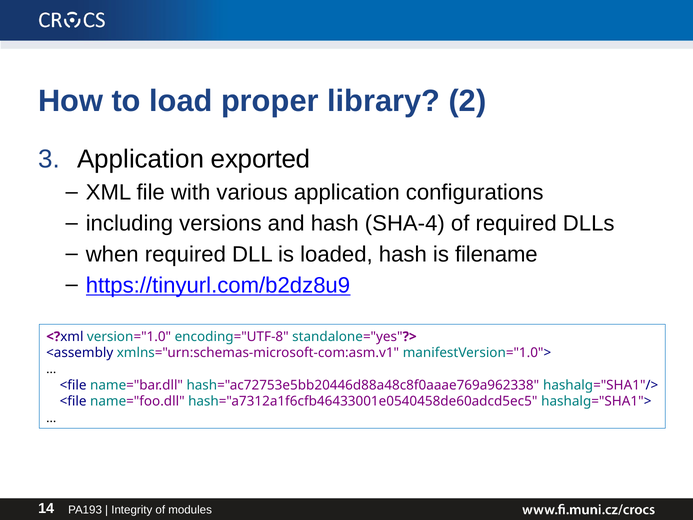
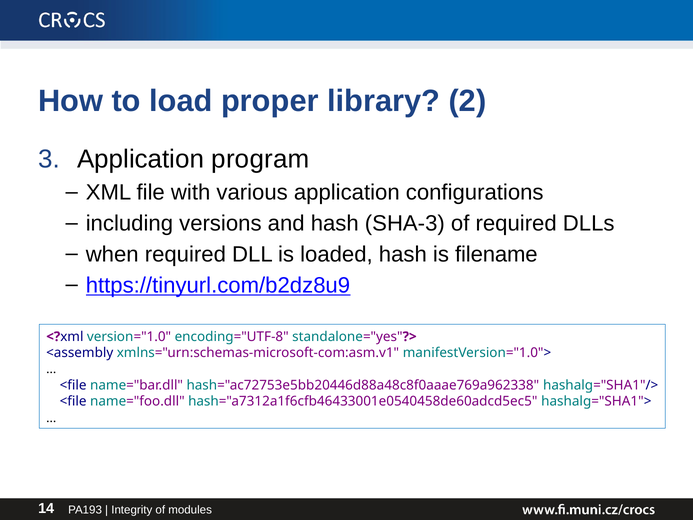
exported: exported -> program
SHA-4: SHA-4 -> SHA-3
